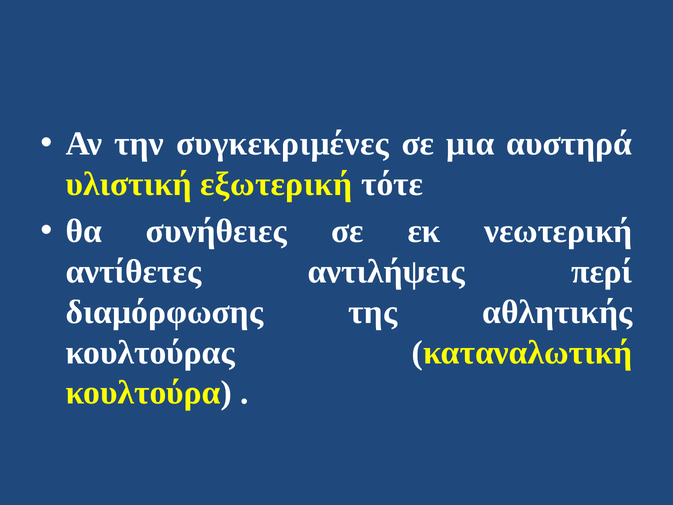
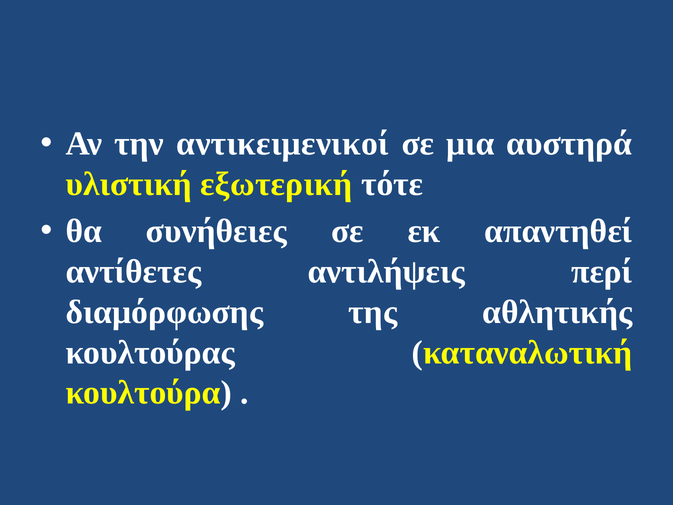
συγκεκριμένες: συγκεκριμένες -> αντικειμενικοί
νεωτερική: νεωτερική -> απαντηθεί
